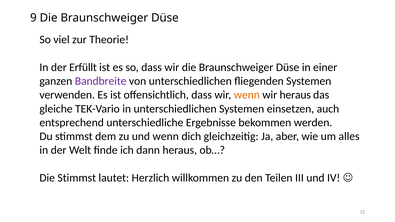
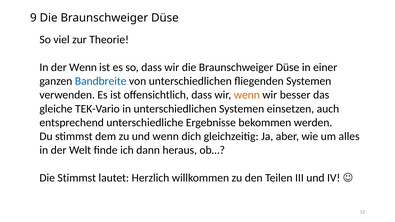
der Erfüllt: Erfüllt -> Wenn
Bandbreite colour: purple -> blue
wir heraus: heraus -> besser
